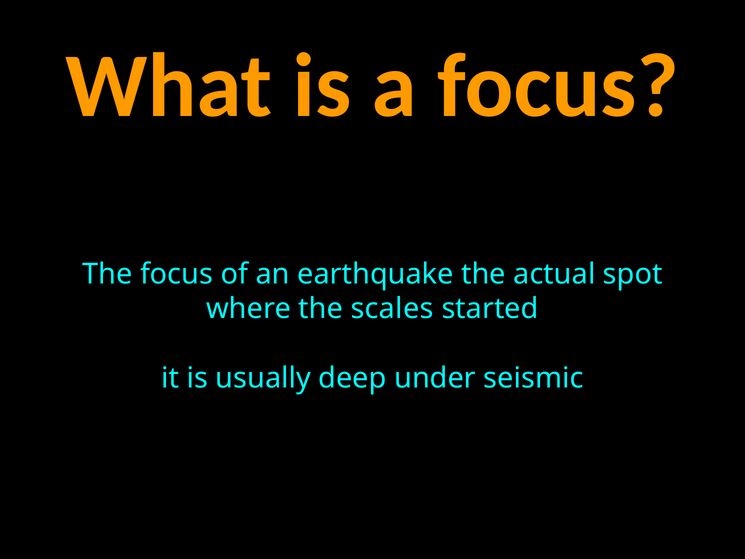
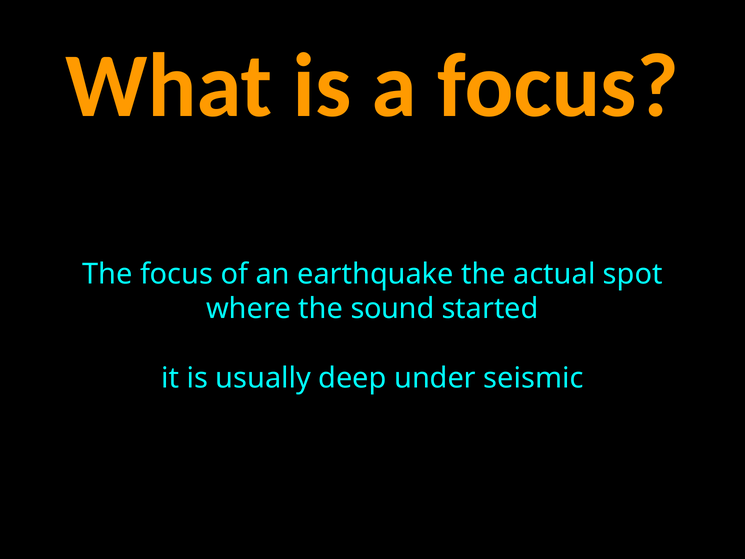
scales: scales -> sound
